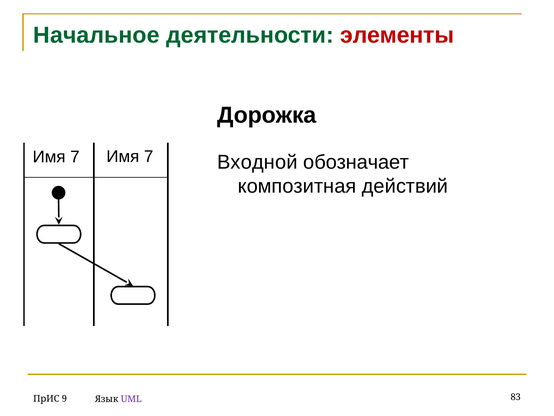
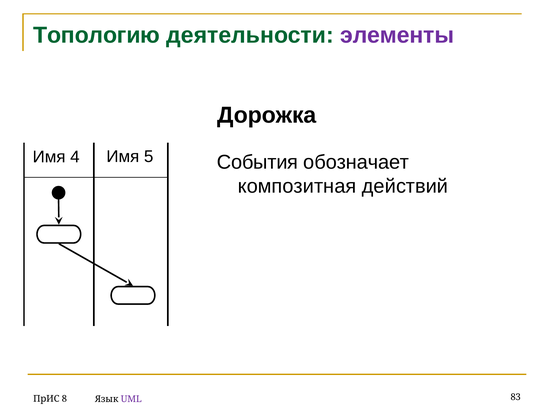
Начальное: Начальное -> Топологию
элементы colour: red -> purple
7 at (75, 157): 7 -> 4
7 at (149, 156): 7 -> 5
Входной: Входной -> События
9: 9 -> 8
